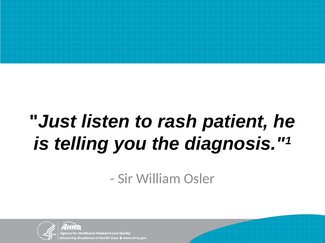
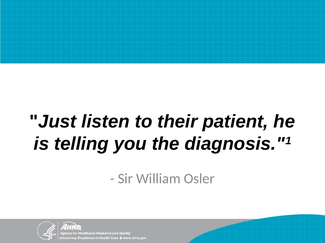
rash: rash -> their
